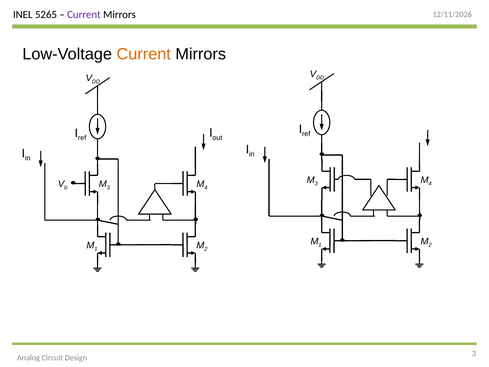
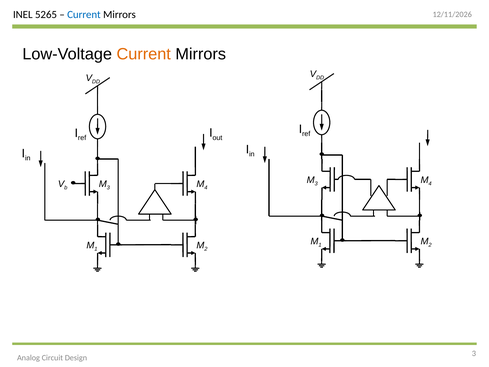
Current at (84, 15) colour: purple -> blue
